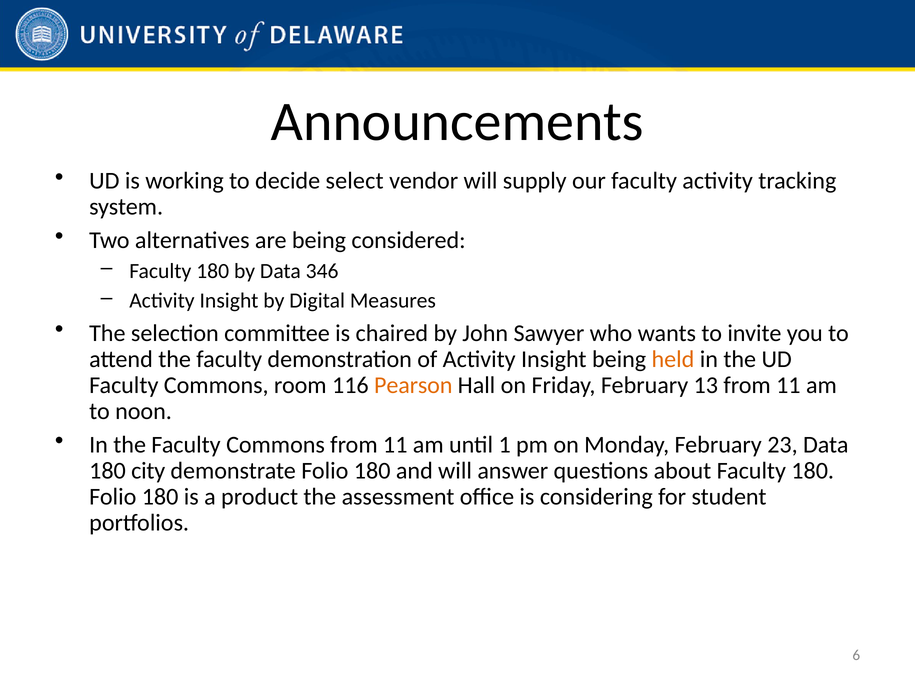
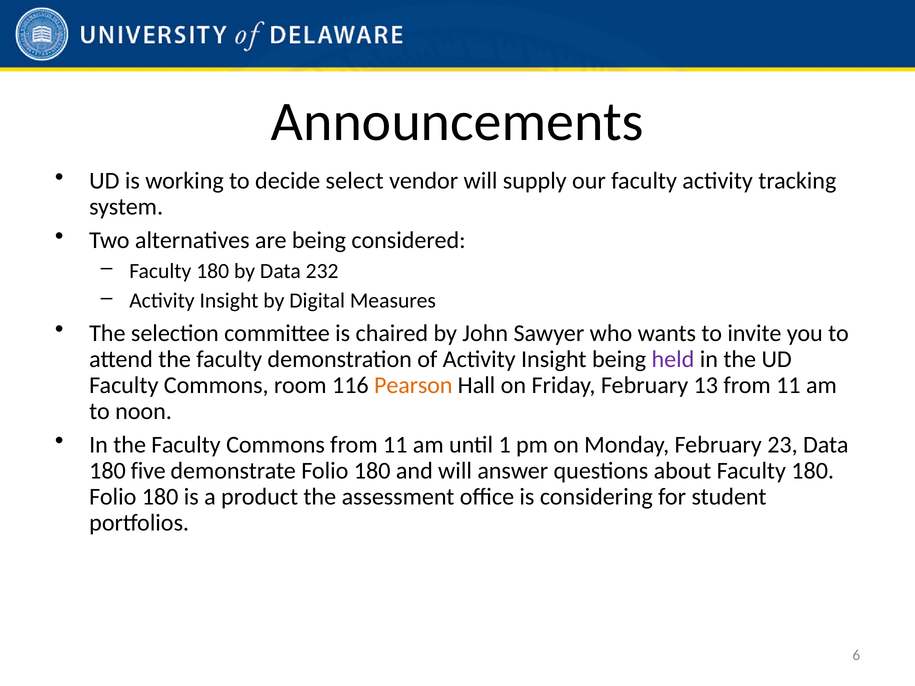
346: 346 -> 232
held colour: orange -> purple
city: city -> five
